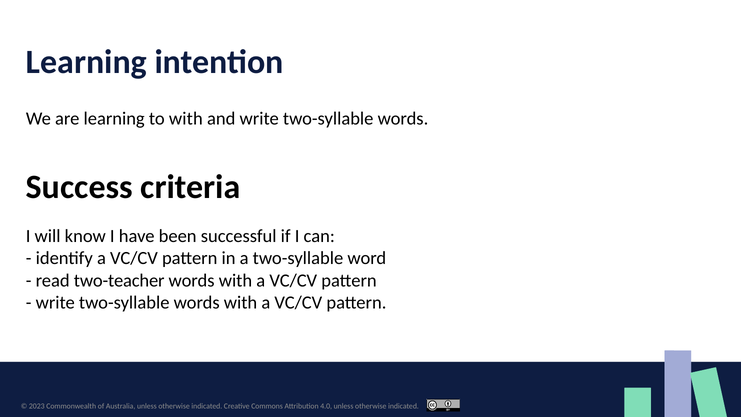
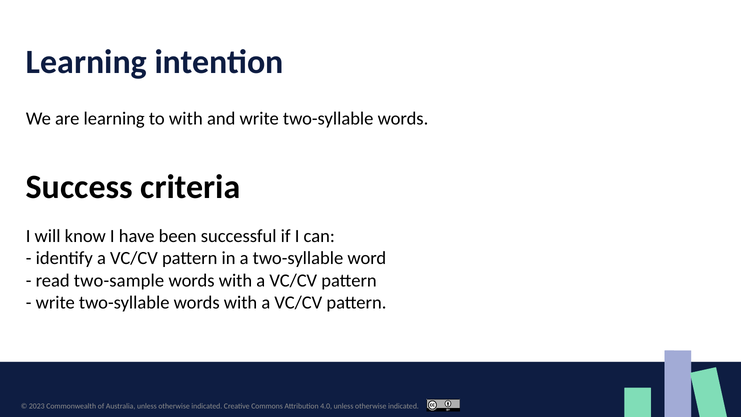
two-teacher: two-teacher -> two-sample
